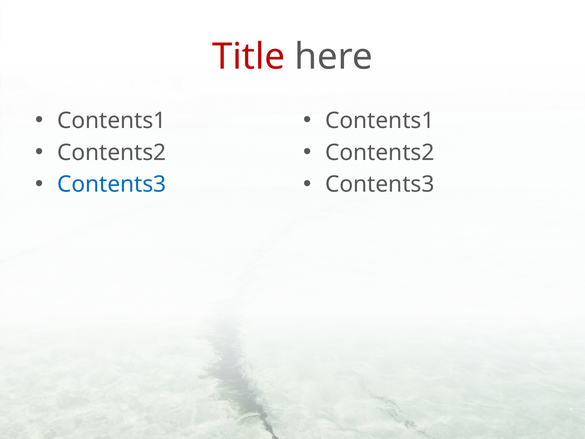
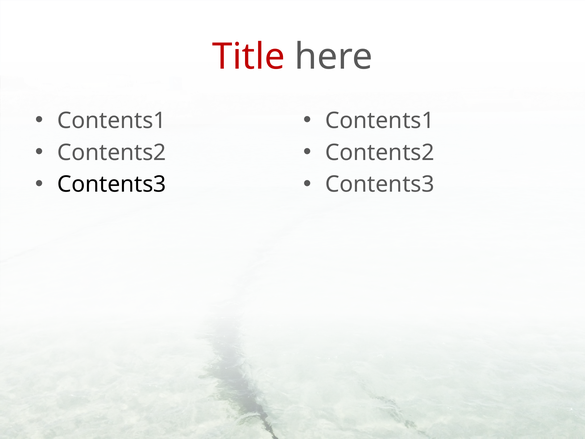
Contents3 at (112, 184) colour: blue -> black
